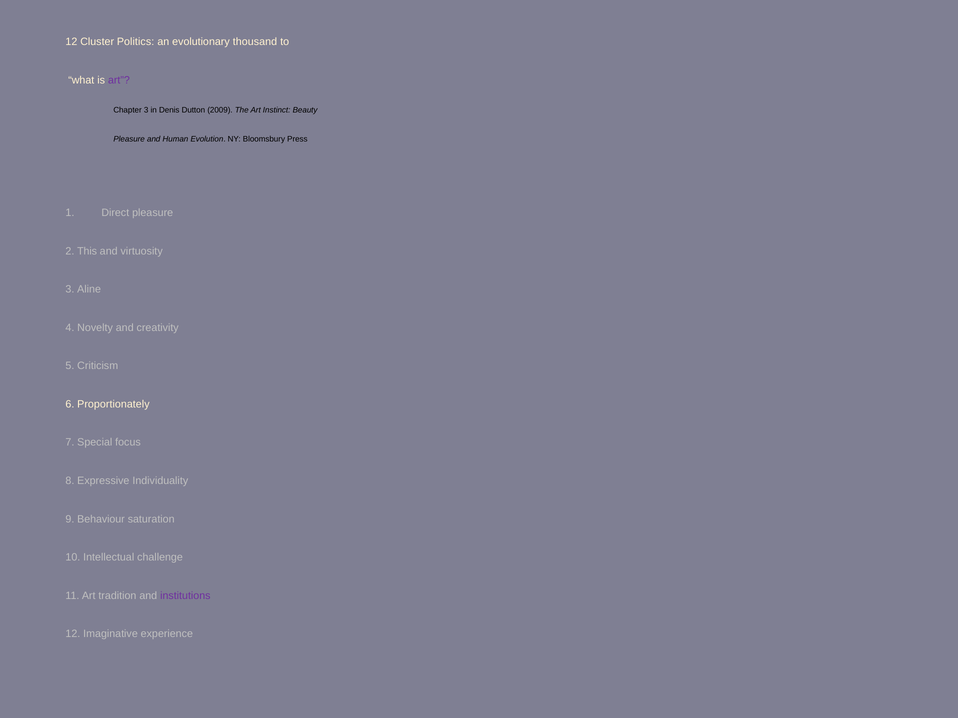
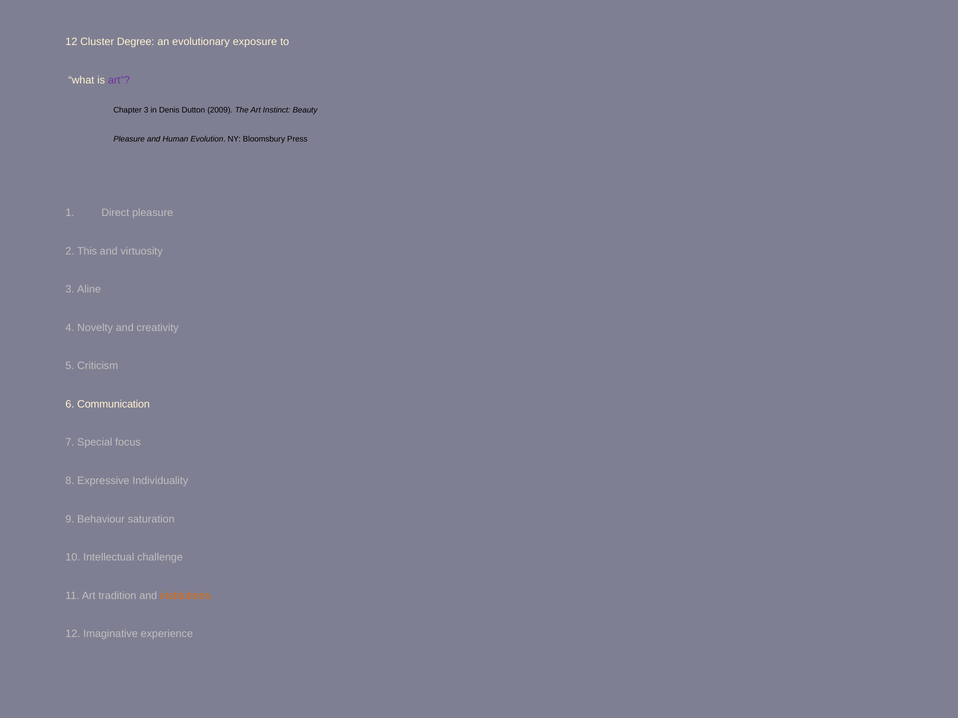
Politics: Politics -> Degree
thousand: thousand -> exposure
Proportionately: Proportionately -> Communication
institutions colour: purple -> orange
